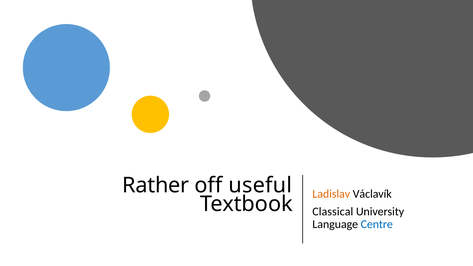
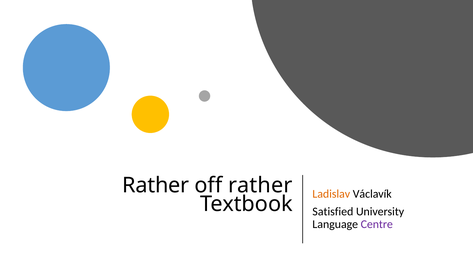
off useful: useful -> rather
Classical: Classical -> Satisfied
Centre colour: blue -> purple
